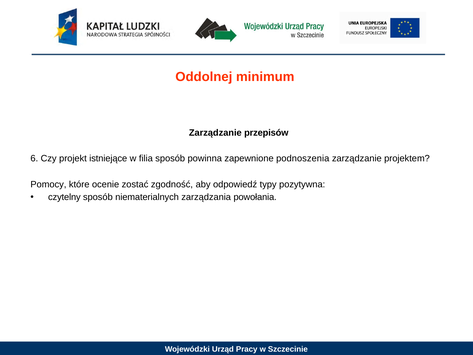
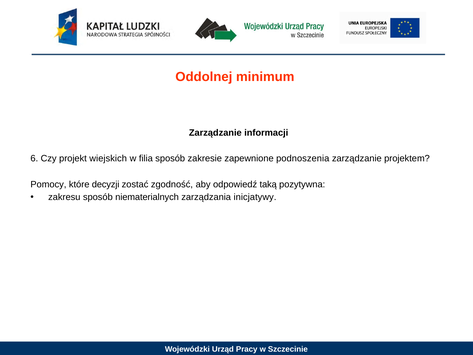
przepisów: przepisów -> informacji
istniejące: istniejące -> wiejskich
powinna: powinna -> zakresie
ocenie: ocenie -> decyzji
typy: typy -> taką
czytelny: czytelny -> zakresu
powołania: powołania -> inicjatywy
